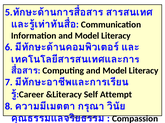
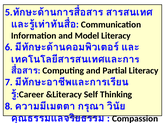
Computing and Model: Model -> Partial
Attempt: Attempt -> Thinking
